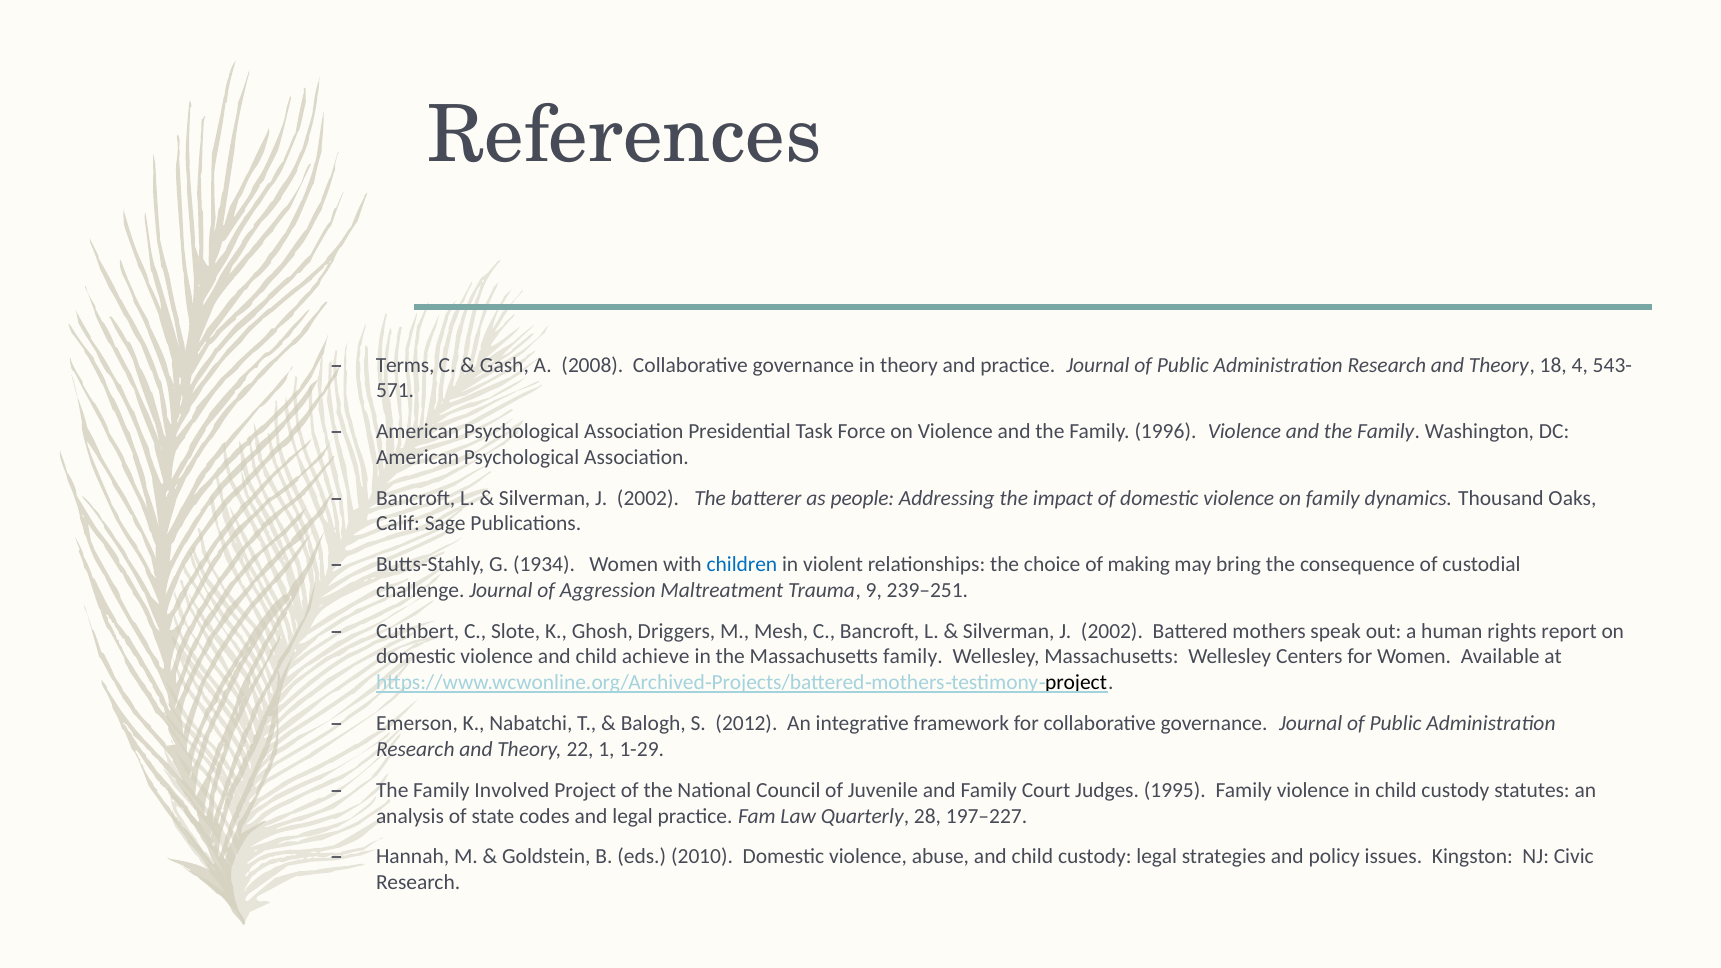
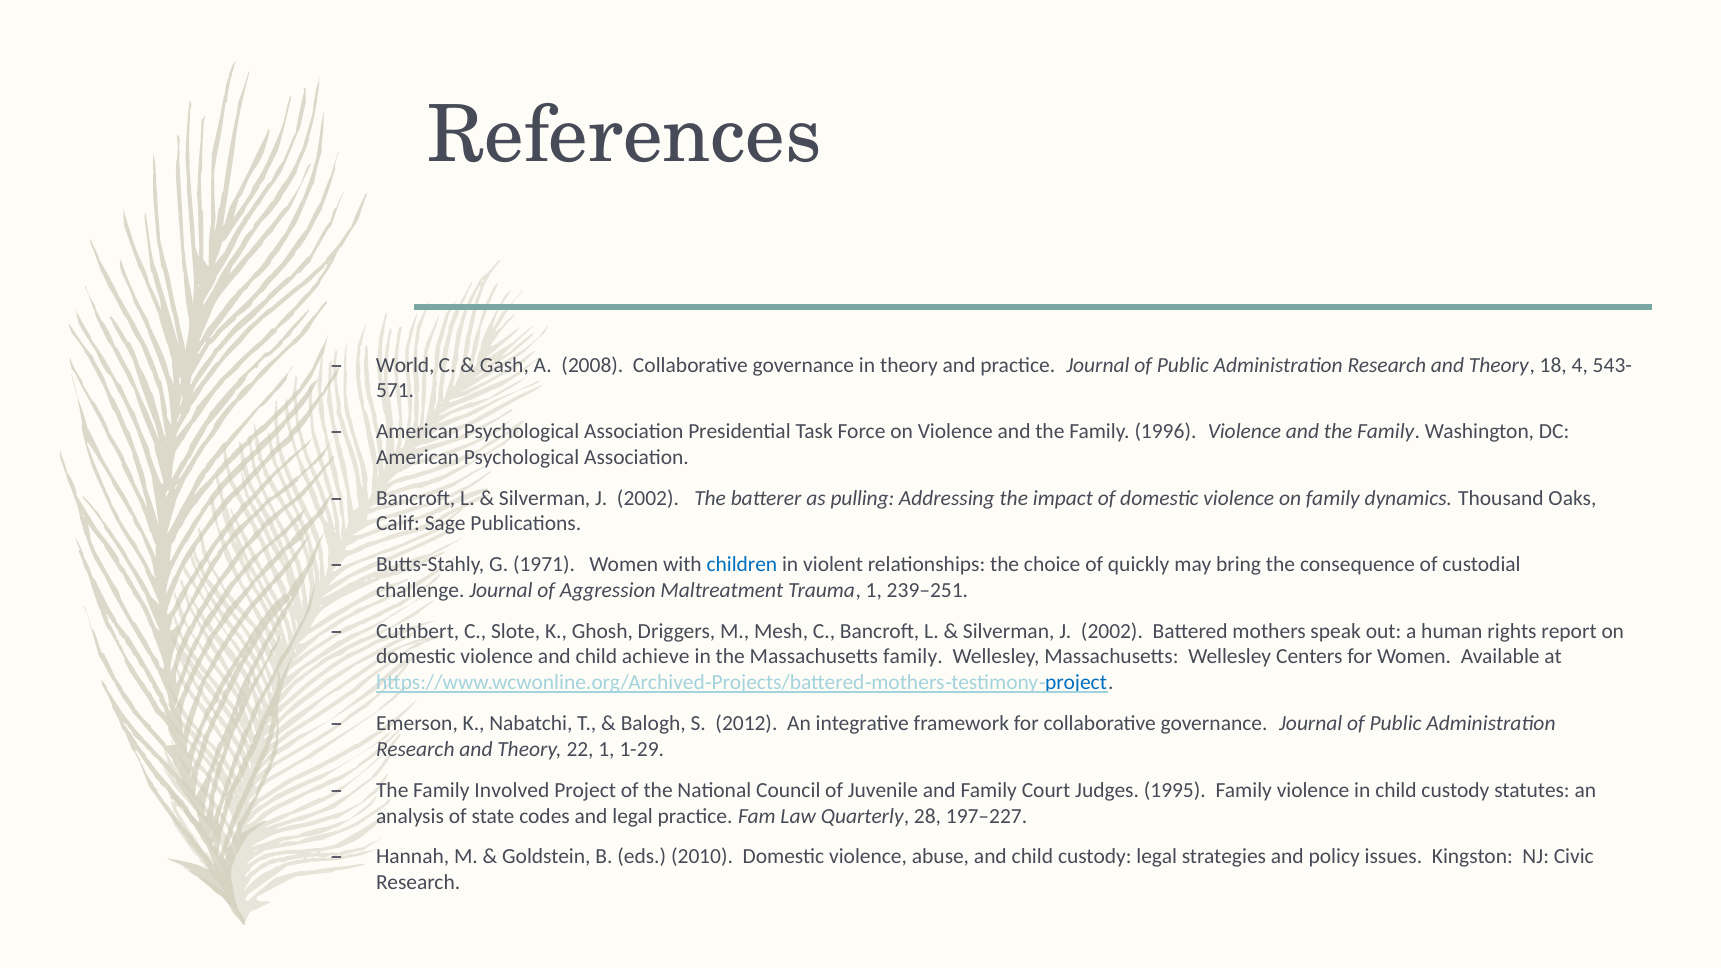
Terms: Terms -> World
people: people -> pulling
1934: 1934 -> 1971
making: making -> quickly
Trauma 9: 9 -> 1
project at (1076, 683) colour: black -> blue
